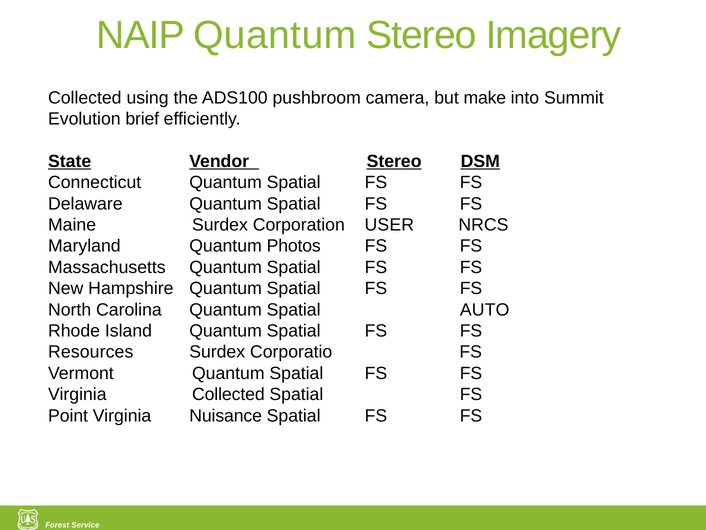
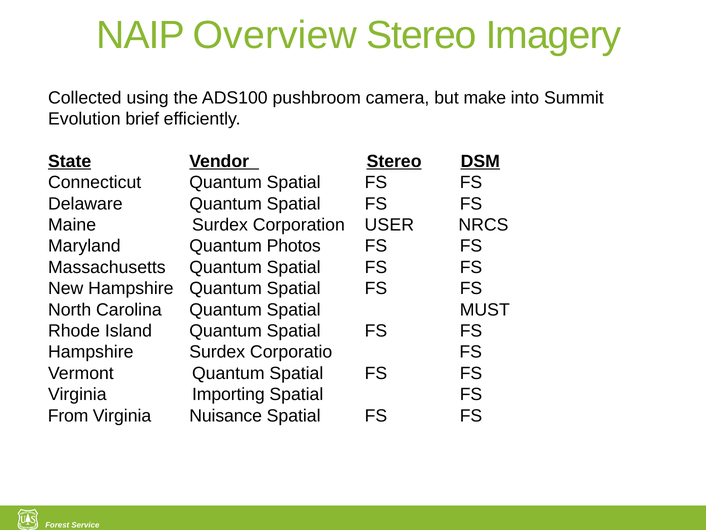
NAIP Quantum: Quantum -> Overview
AUTO: AUTO -> MUST
Resources at (91, 352): Resources -> Hampshire
Virginia Collected: Collected -> Importing
Point: Point -> From
